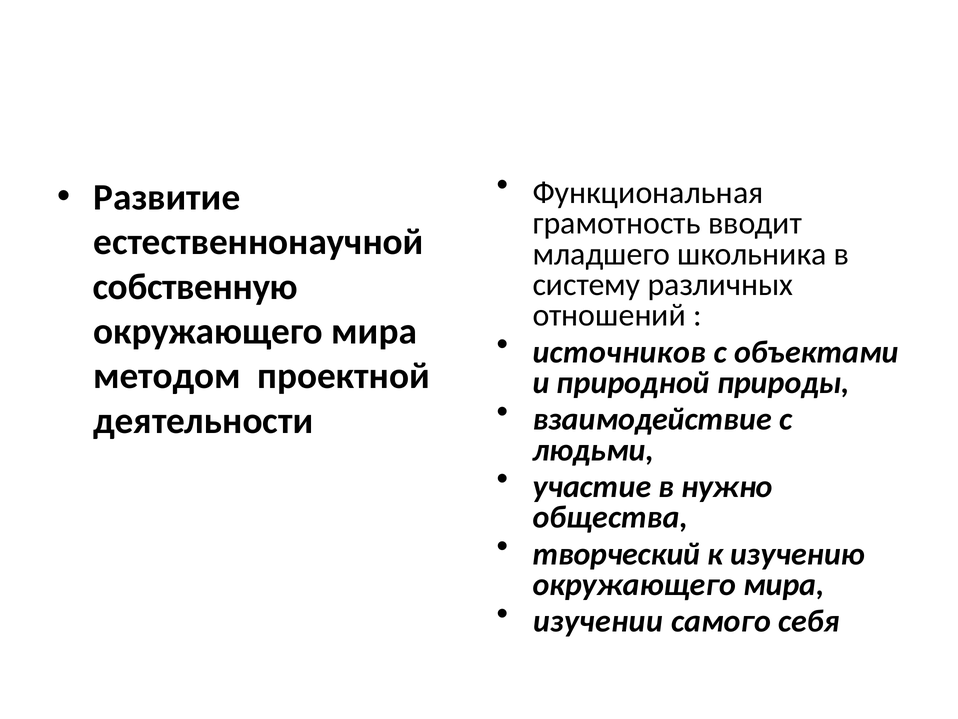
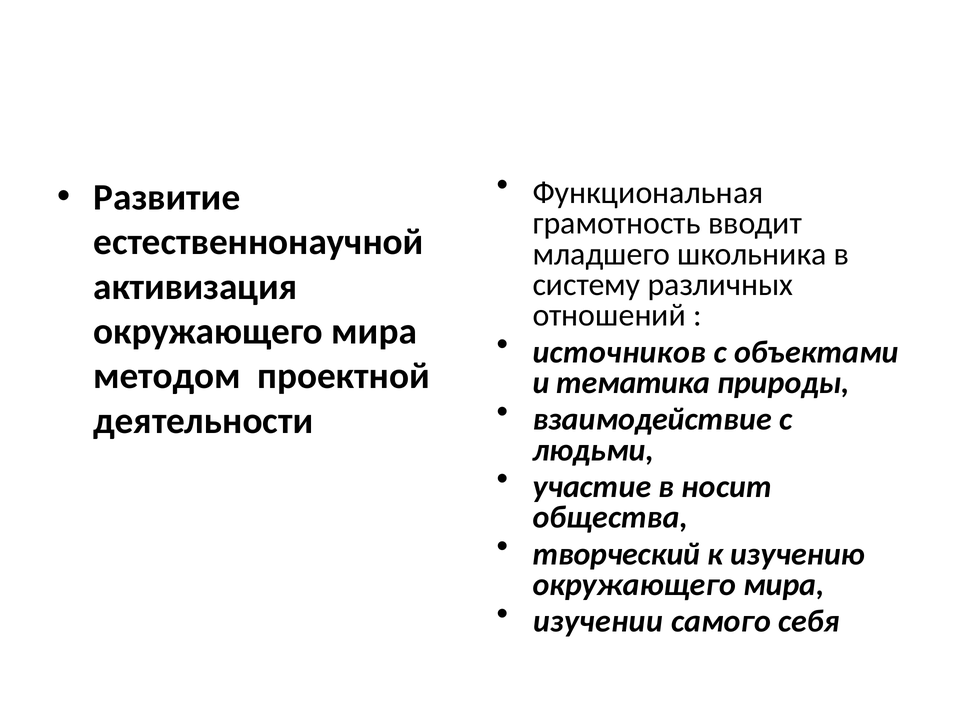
собственную: собственную -> активизация
природной: природной -> тематика
нужно: нужно -> носит
